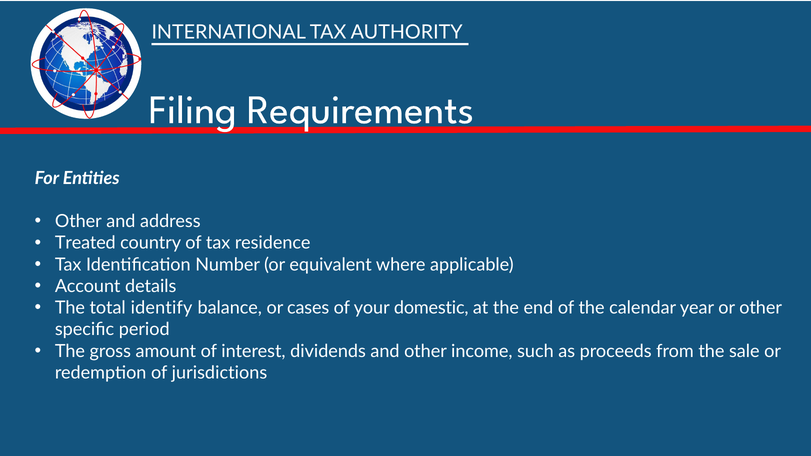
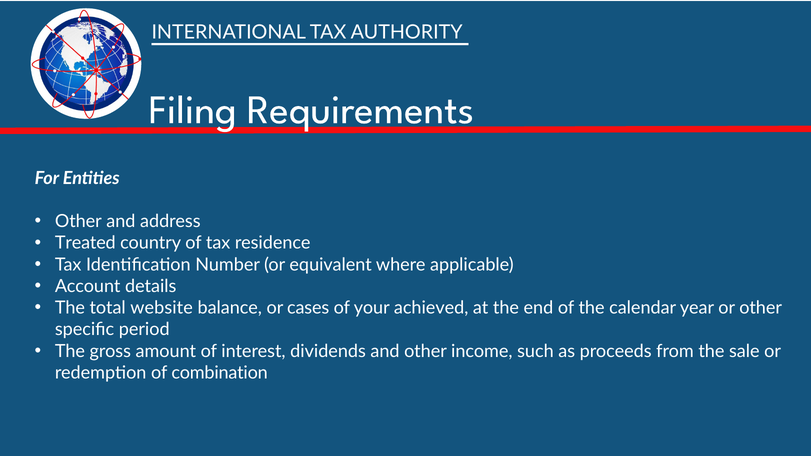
identify: identify -> website
domestic: domestic -> achieved
jurisdictions: jurisdictions -> combination
